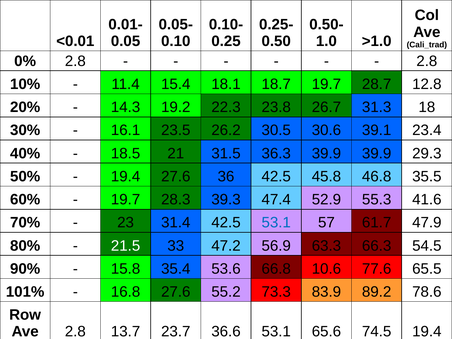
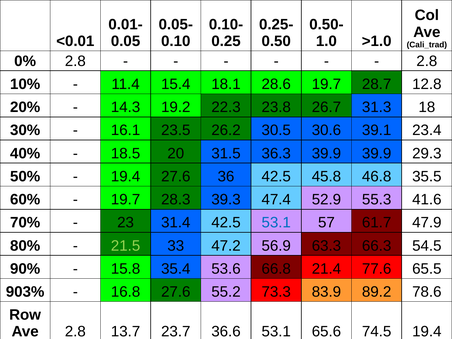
18.7: 18.7 -> 28.6
21: 21 -> 20
21.5 colour: white -> light green
10.6: 10.6 -> 21.4
101%: 101% -> 903%
